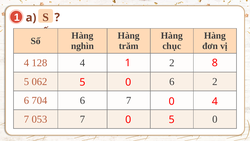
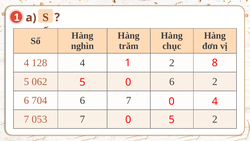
0 at (215, 119): 0 -> 2
